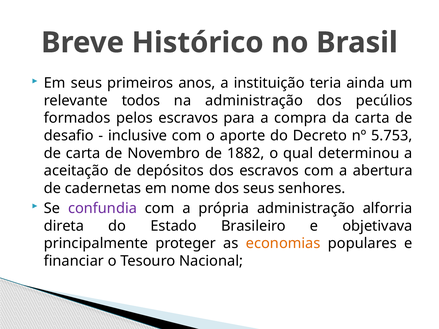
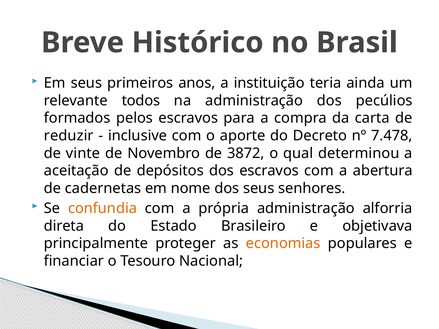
desafio: desafio -> reduzir
5.753: 5.753 -> 7.478
de carta: carta -> vinte
1882: 1882 -> 3872
confundia colour: purple -> orange
